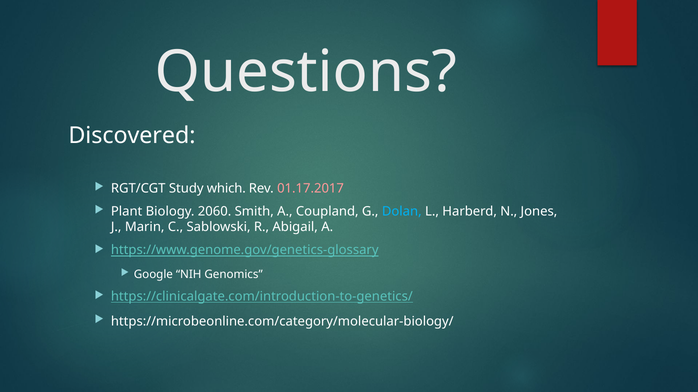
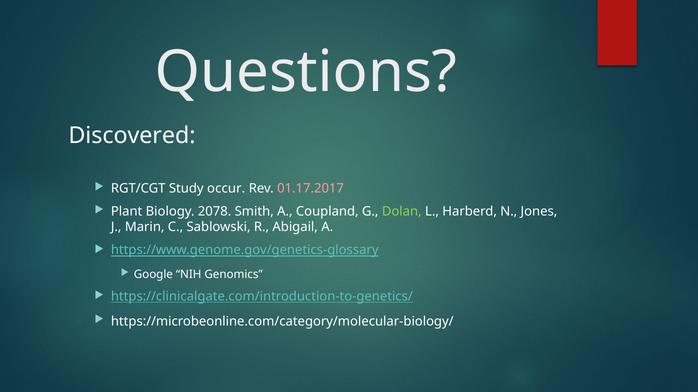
which: which -> occur
2060: 2060 -> 2078
Dolan colour: light blue -> light green
